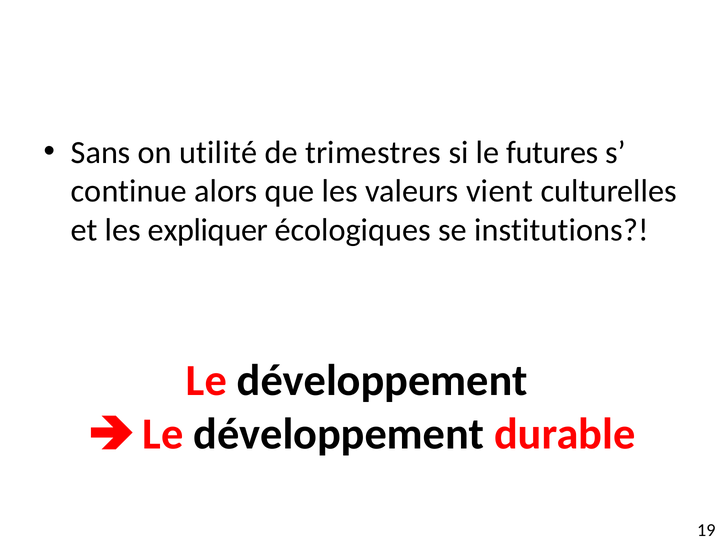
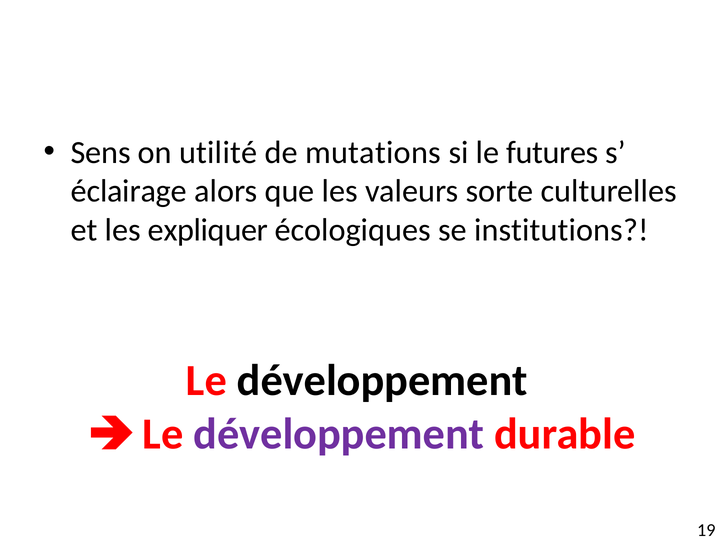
Sans: Sans -> Sens
trimestres: trimestres -> mutations
continue: continue -> éclairage
vient: vient -> sorte
développement at (339, 434) colour: black -> purple
